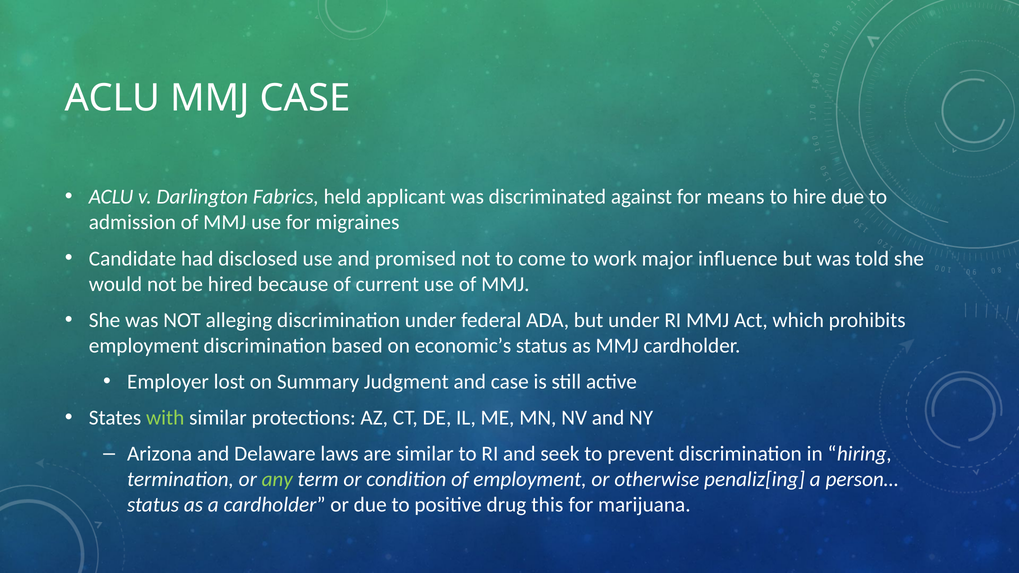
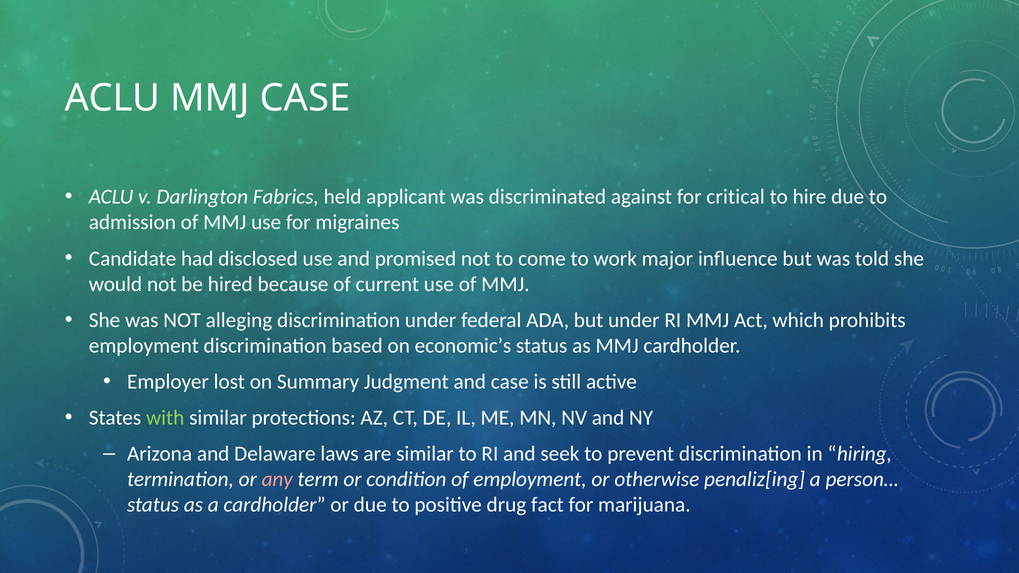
means: means -> critical
any colour: light green -> pink
this: this -> fact
